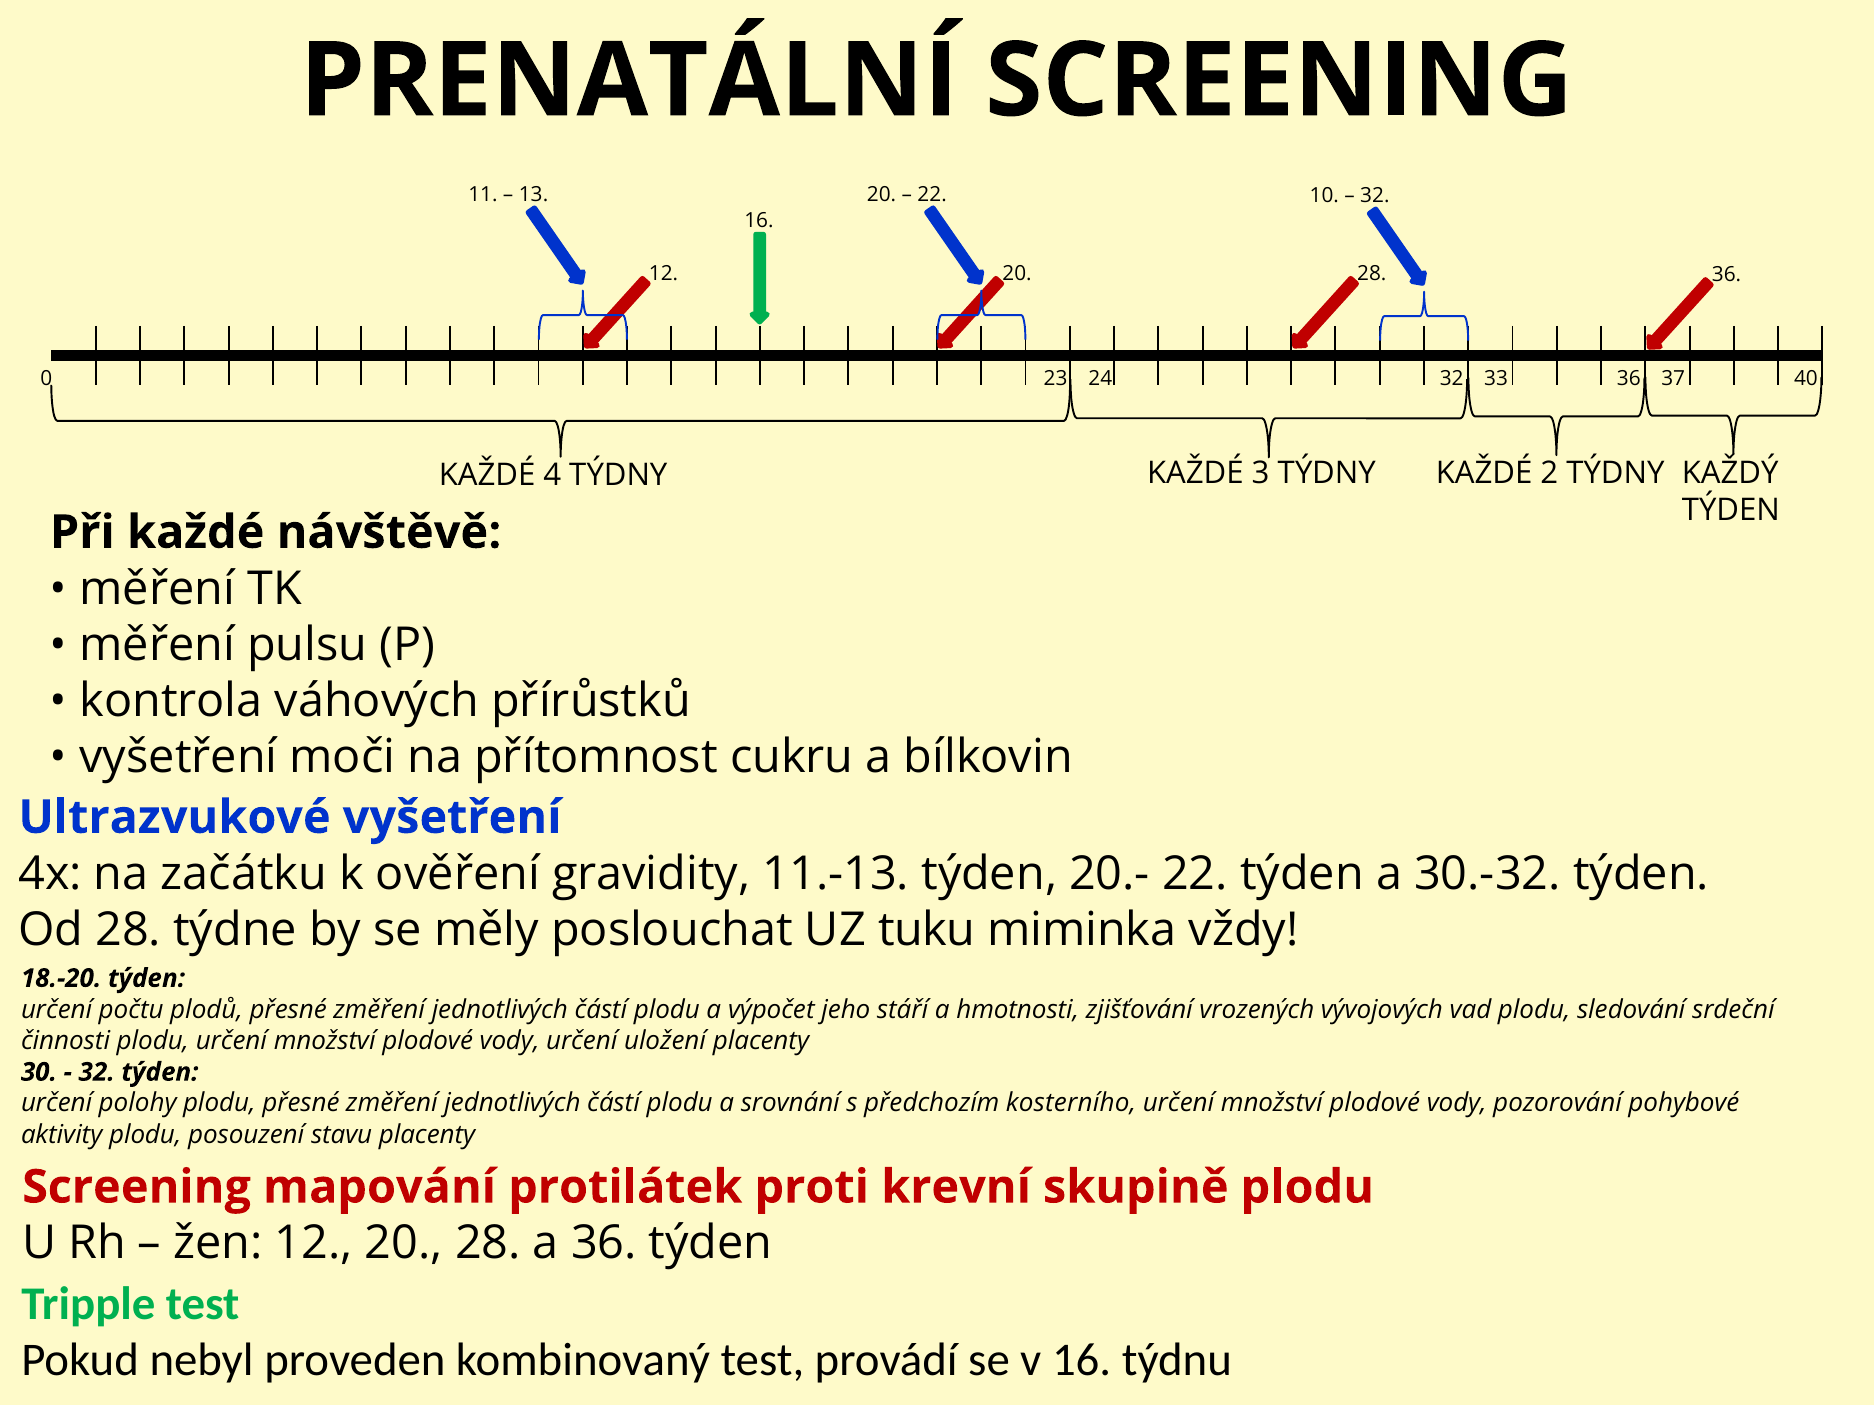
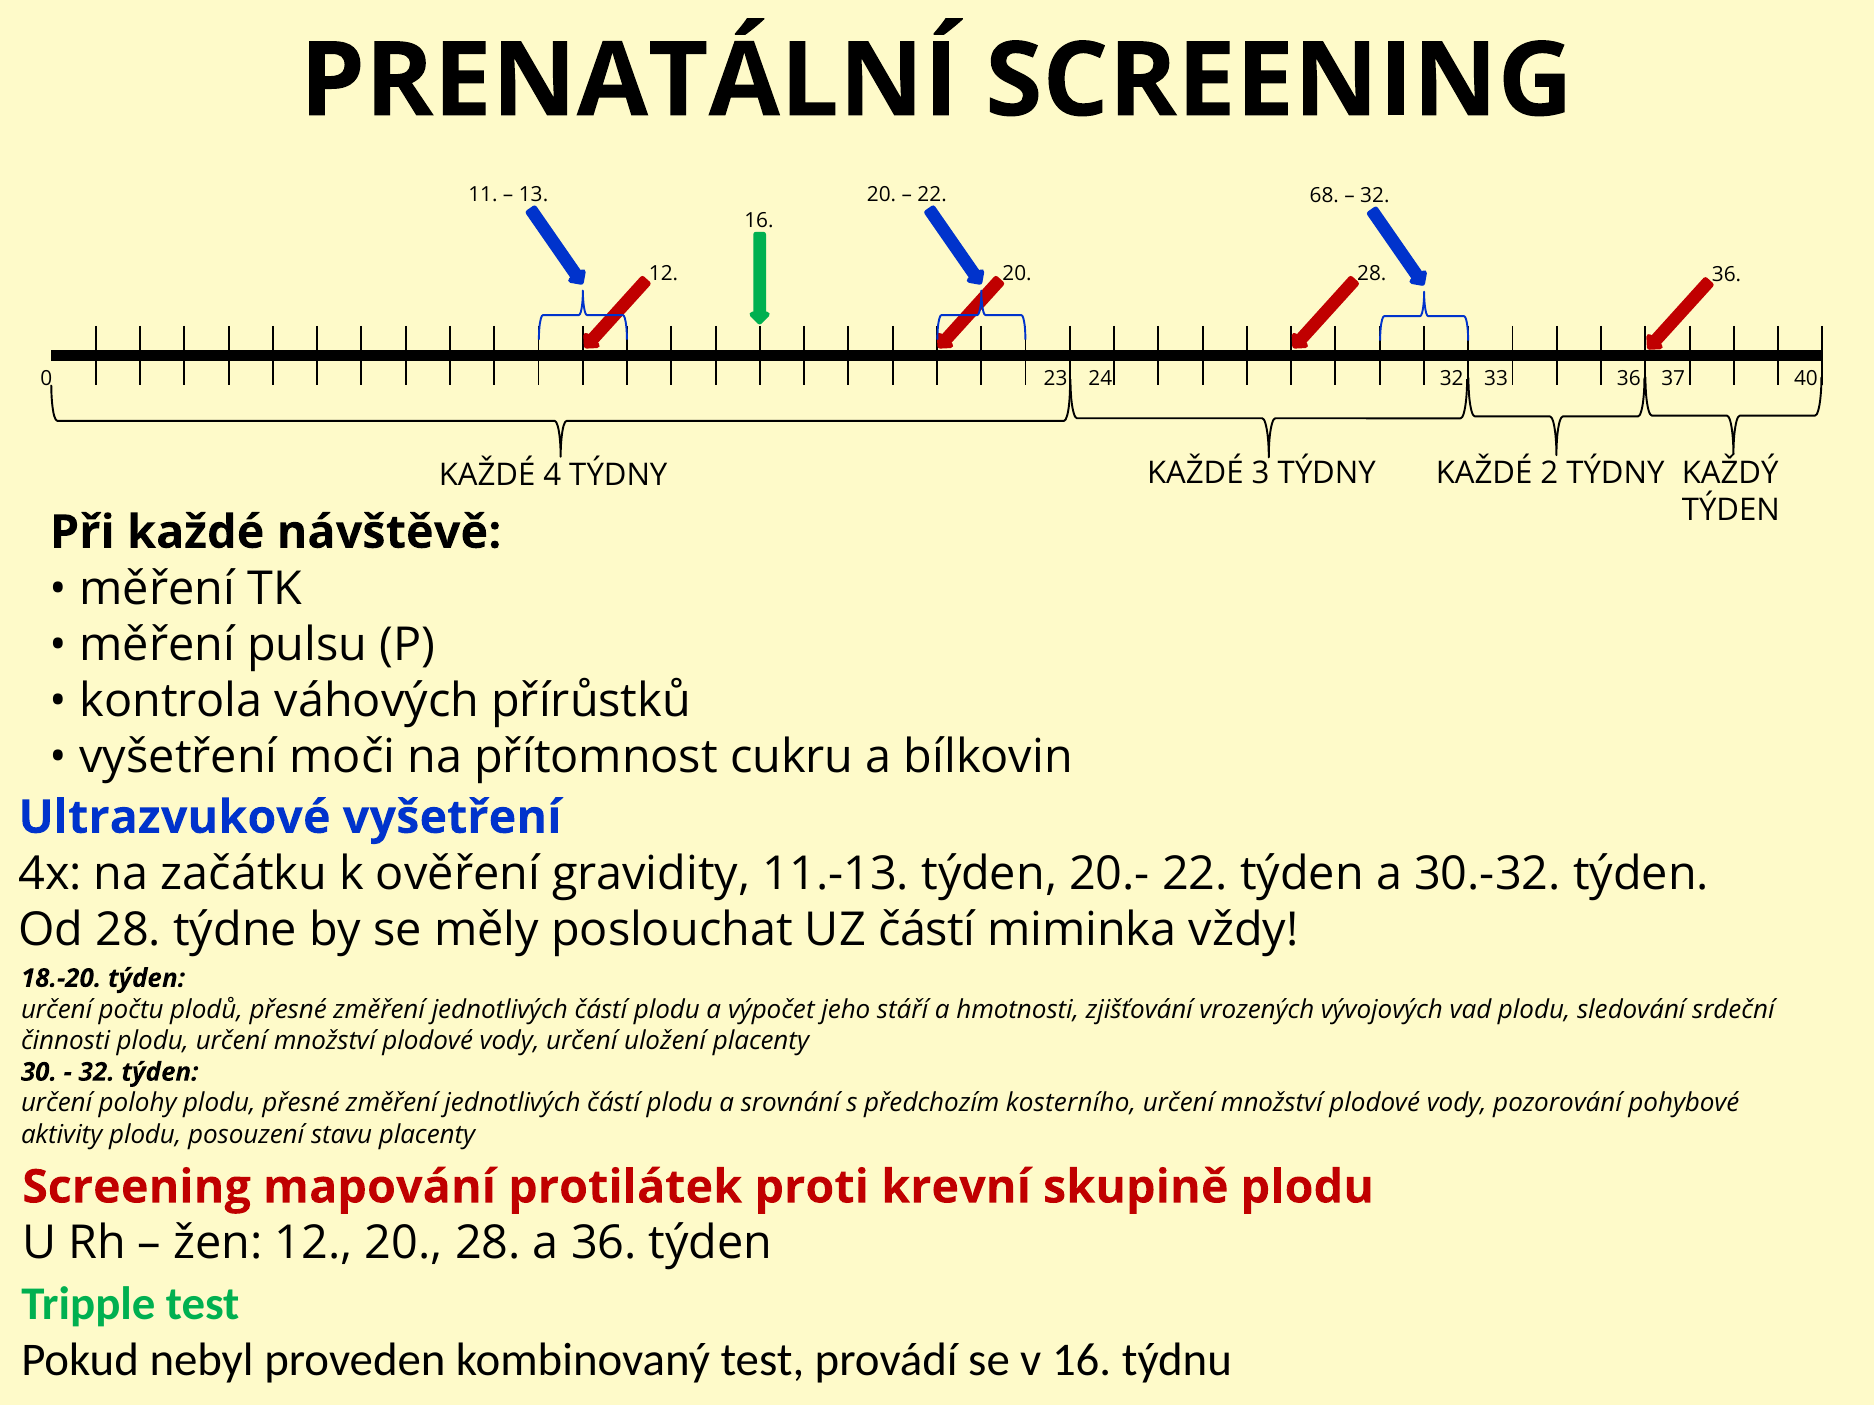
10: 10 -> 68
UZ tuku: tuku -> částí
